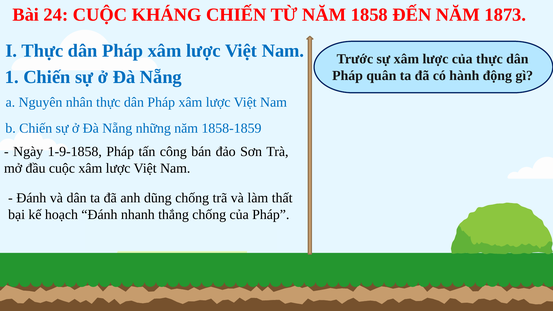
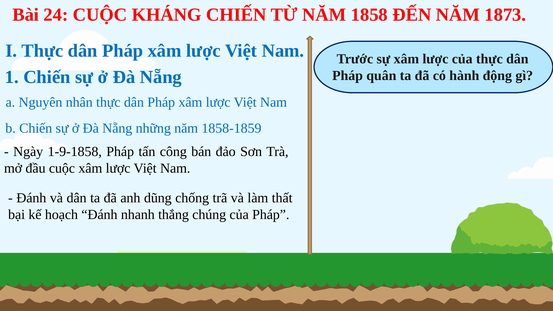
thắng chống: chống -> chúng
